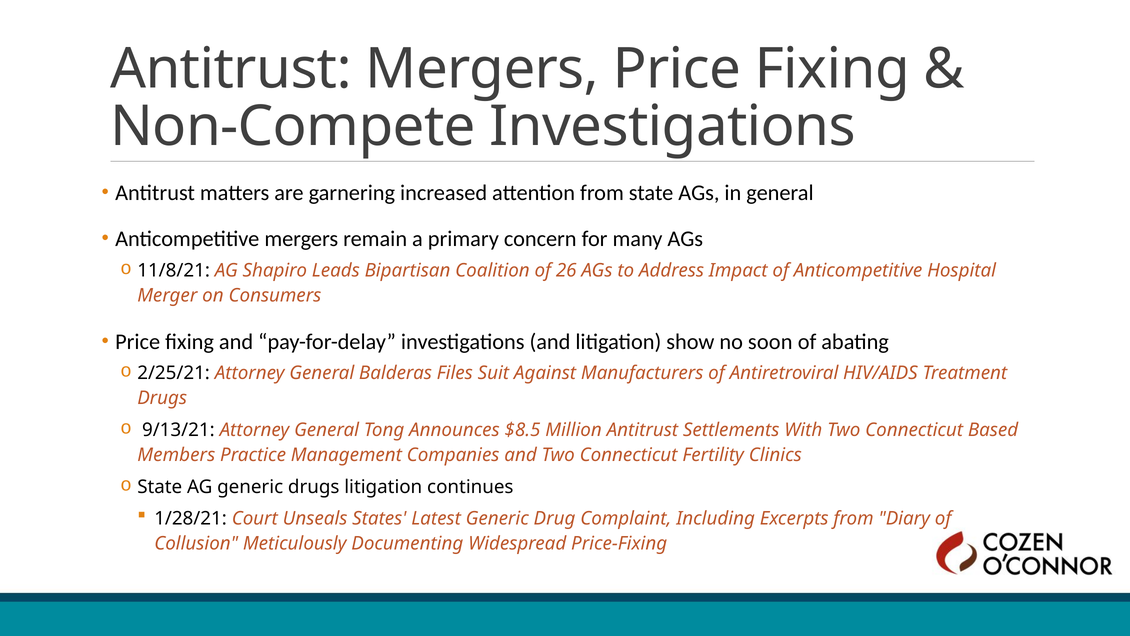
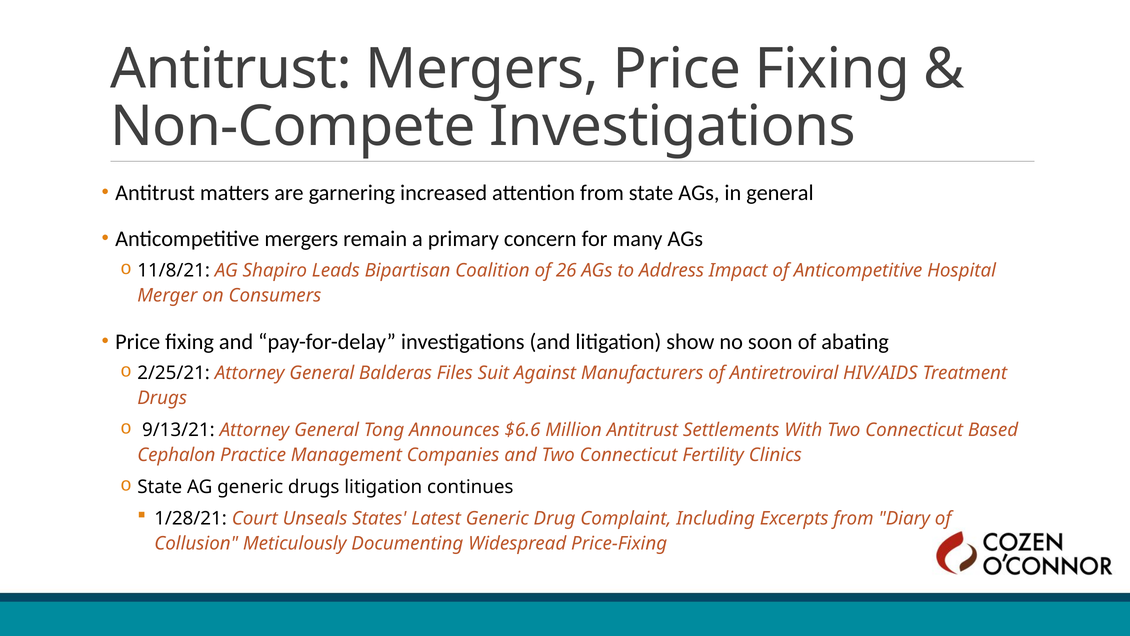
$8.5: $8.5 -> $6.6
Members: Members -> Cephalon
